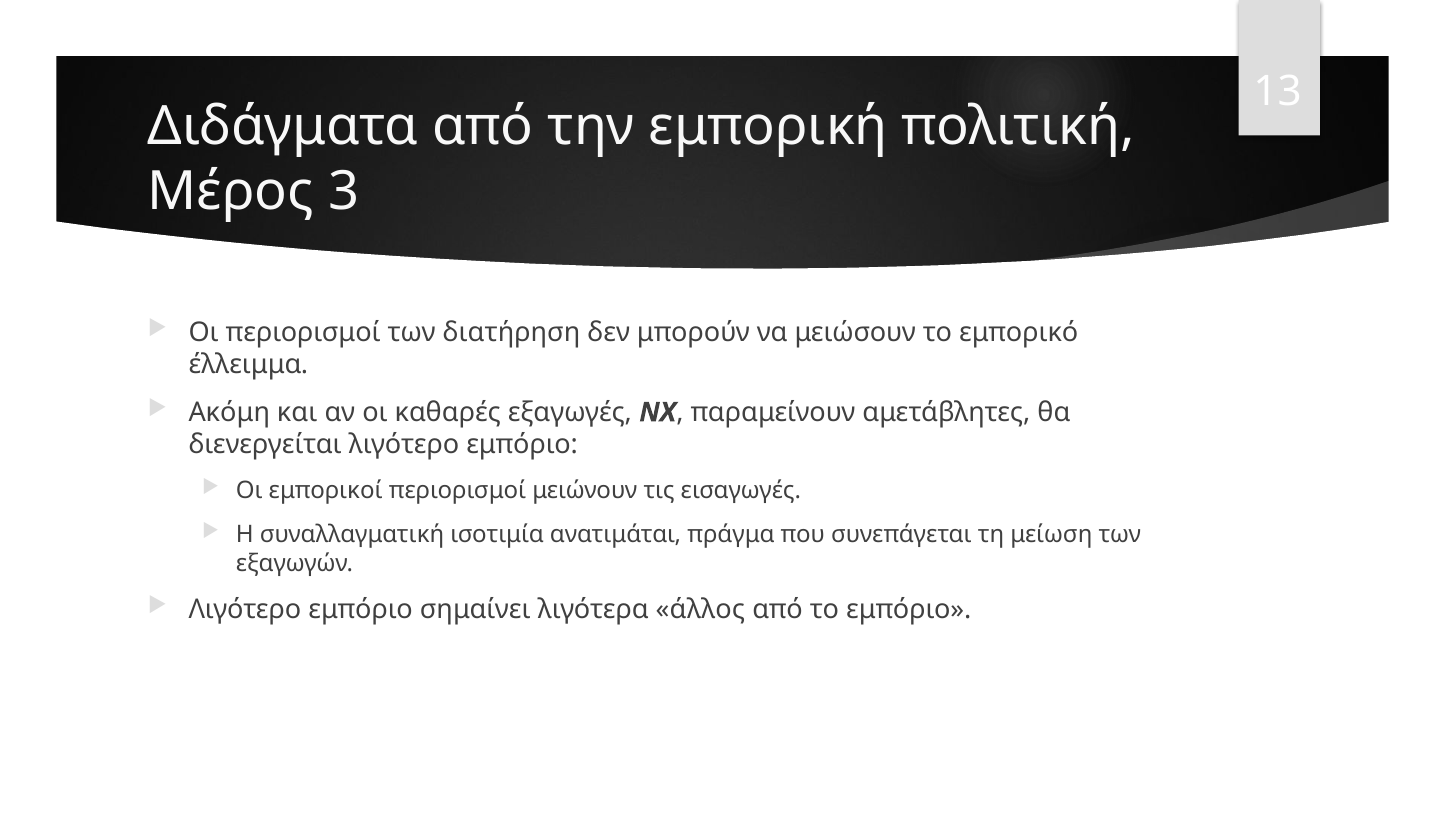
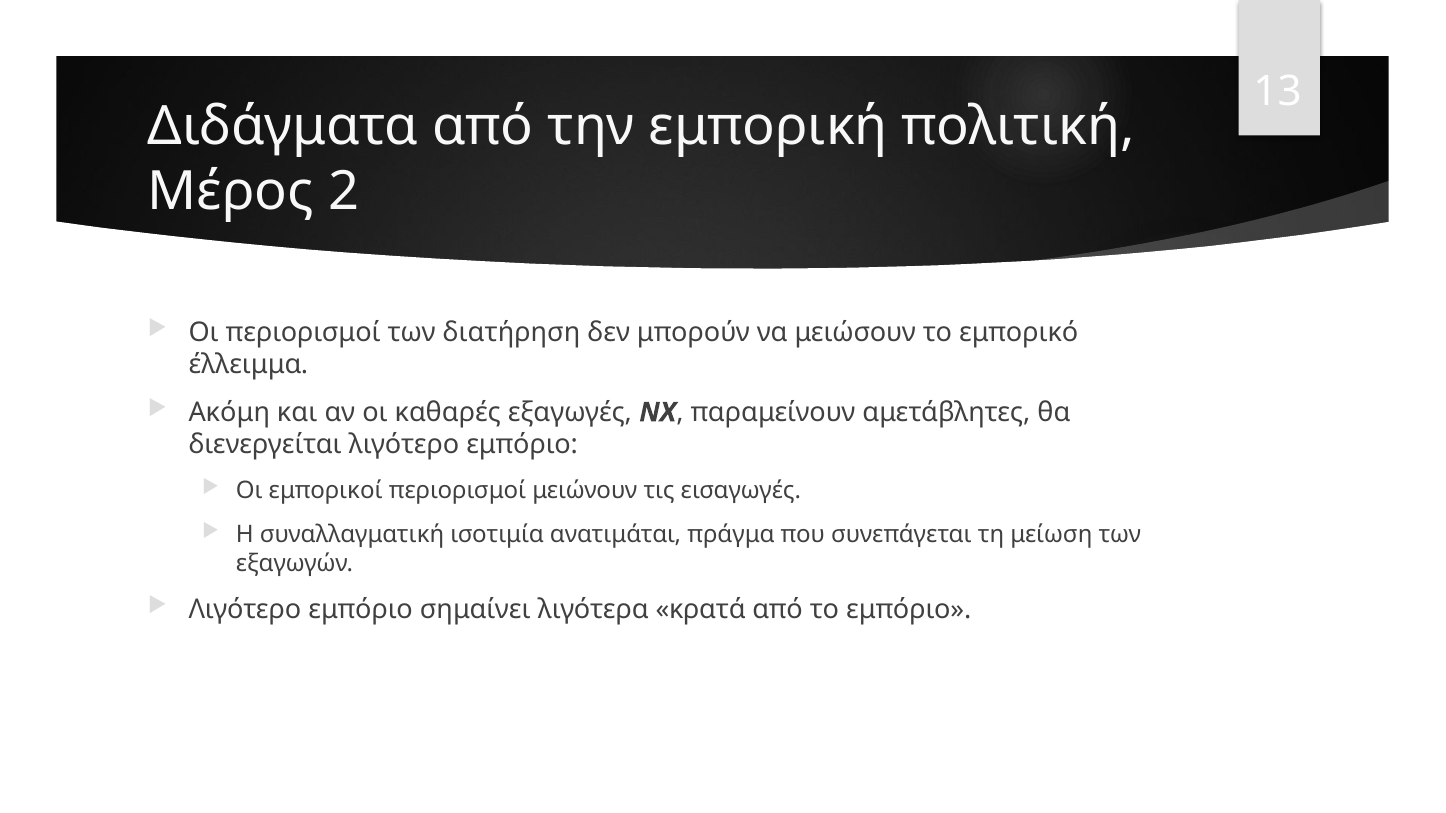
3: 3 -> 2
άλλος: άλλος -> κρατά
